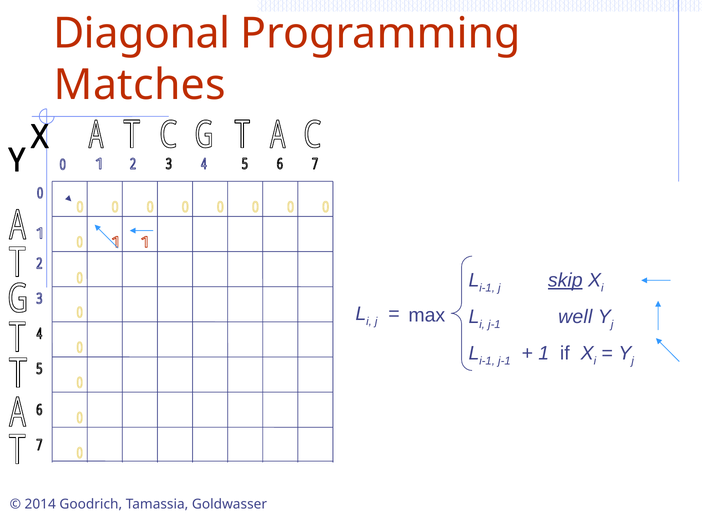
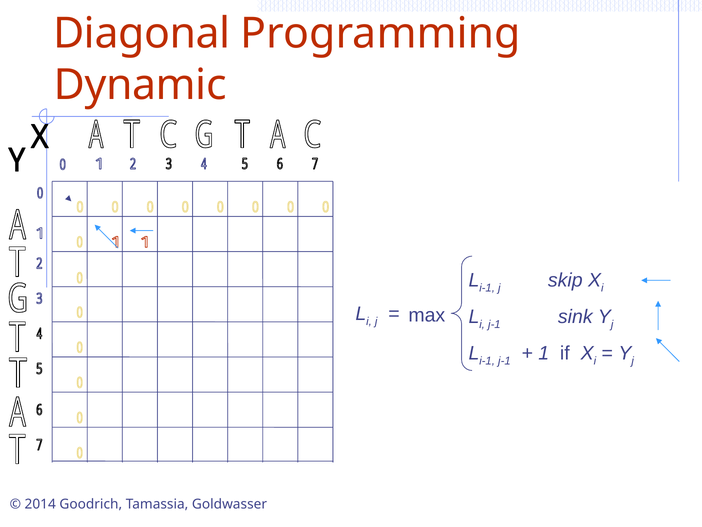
Matches: Matches -> Dynamic
skip underline: present -> none
well: well -> sink
